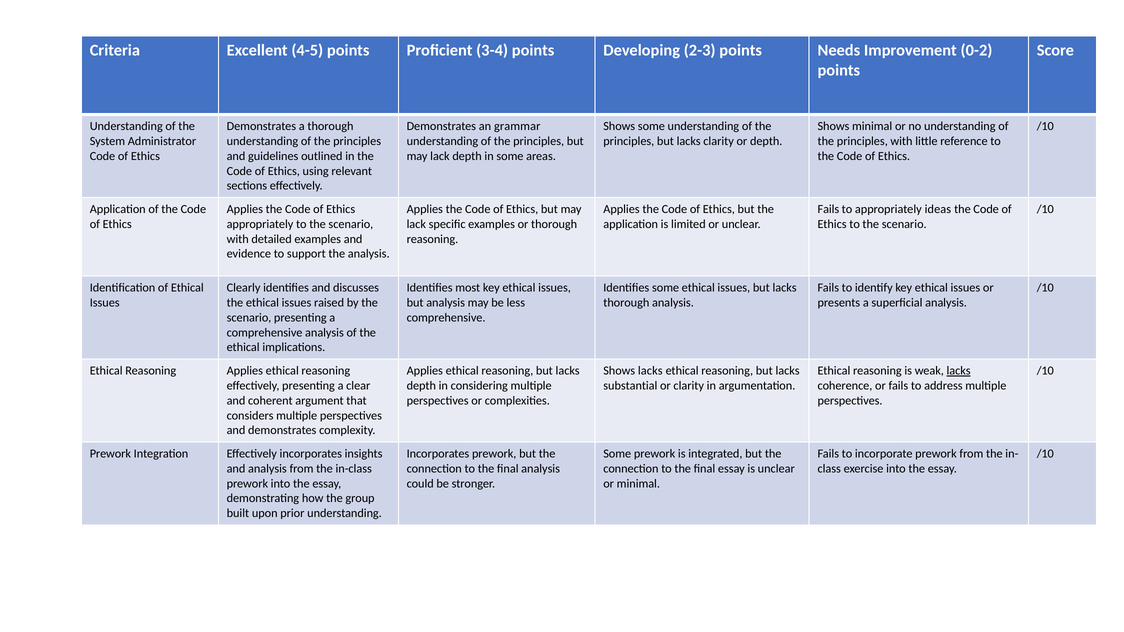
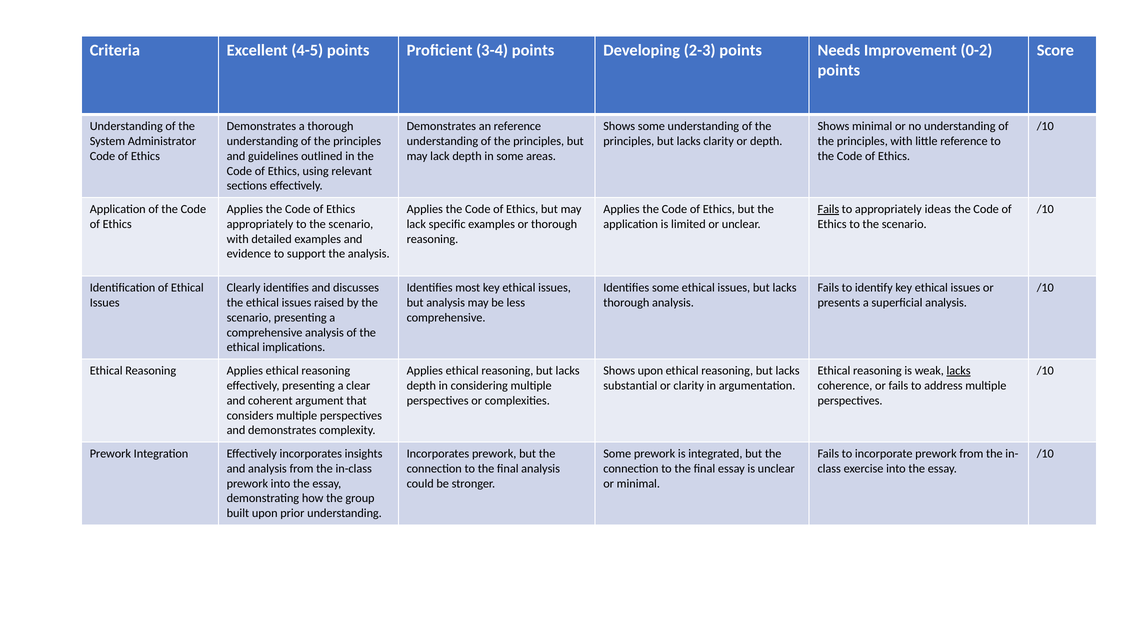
an grammar: grammar -> reference
Fails at (828, 209) underline: none -> present
Shows lacks: lacks -> upon
